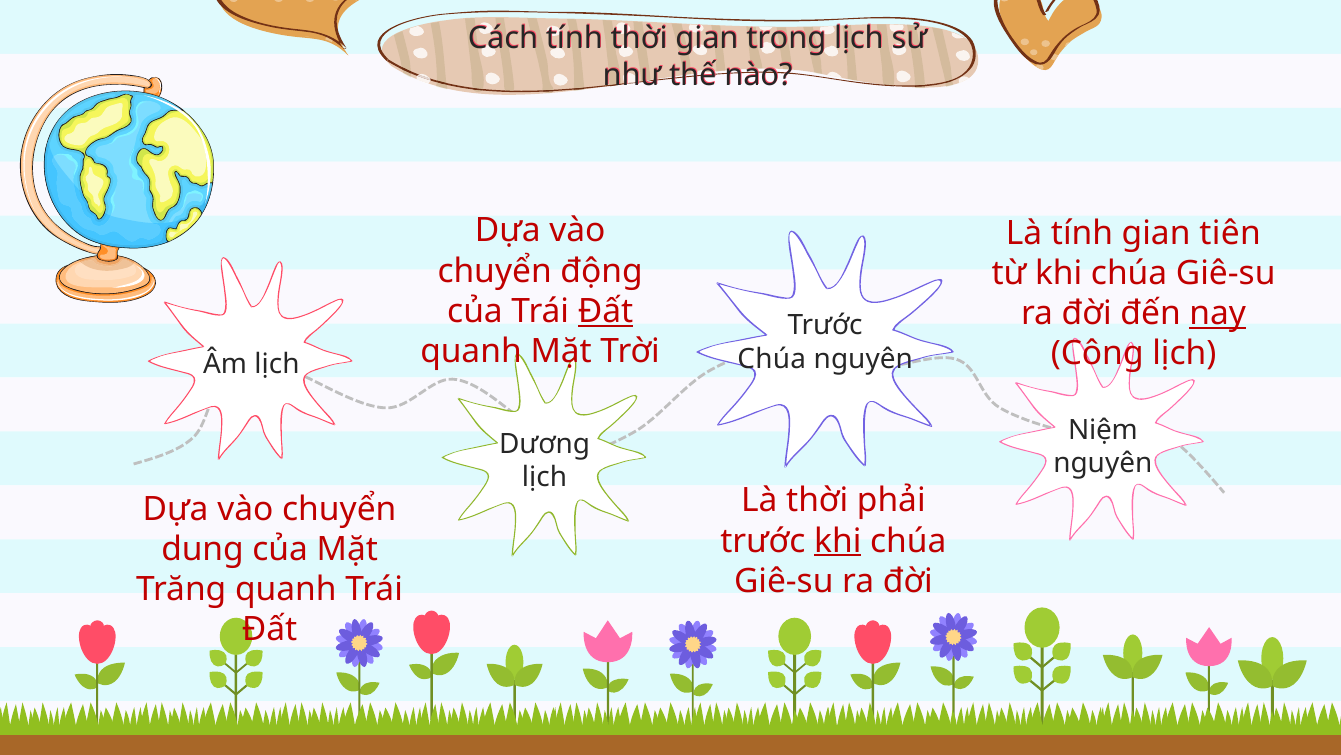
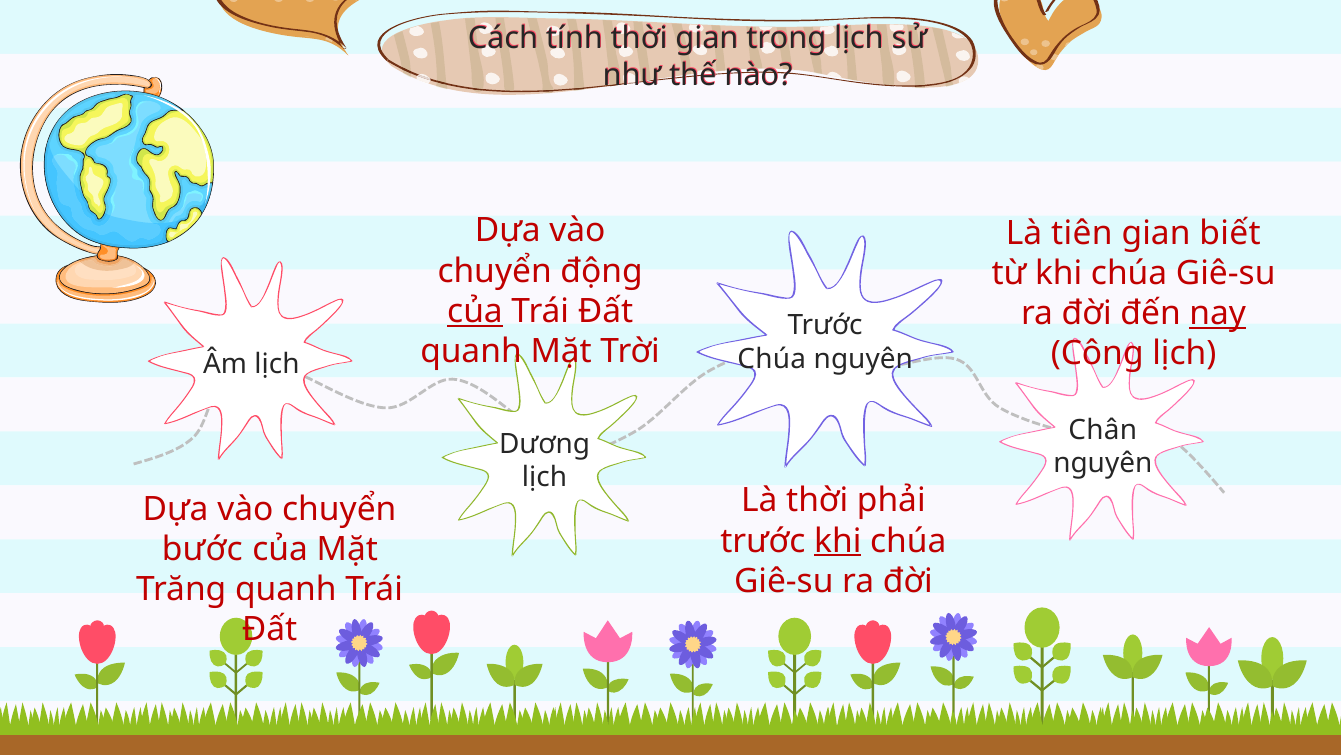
Là tính: tính -> tiên
tiên: tiên -> biết
của at (475, 311) underline: none -> present
Đất at (606, 311) underline: present -> none
Niệm: Niệm -> Chân
dụng: dụng -> bước
